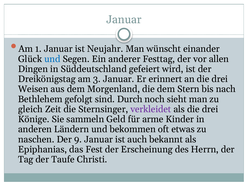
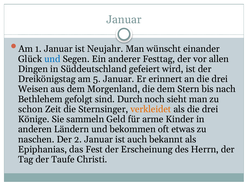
3: 3 -> 5
gleich: gleich -> schon
verkleidet colour: purple -> orange
9: 9 -> 2
